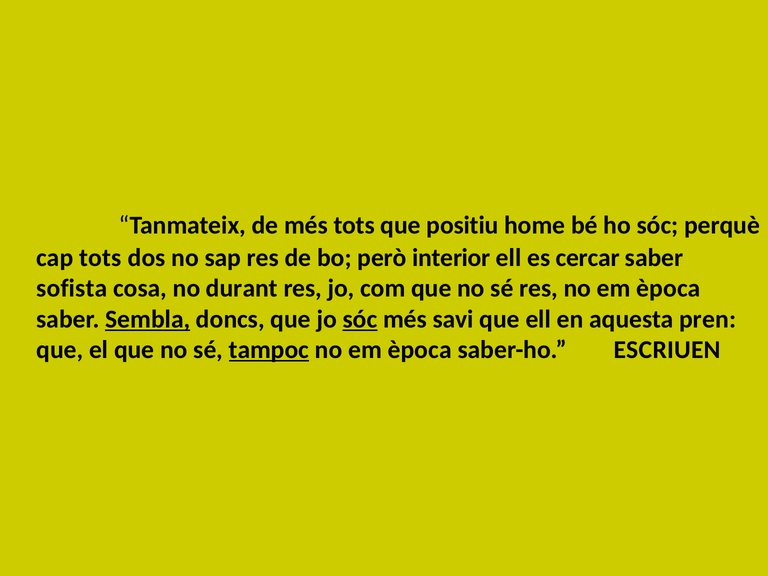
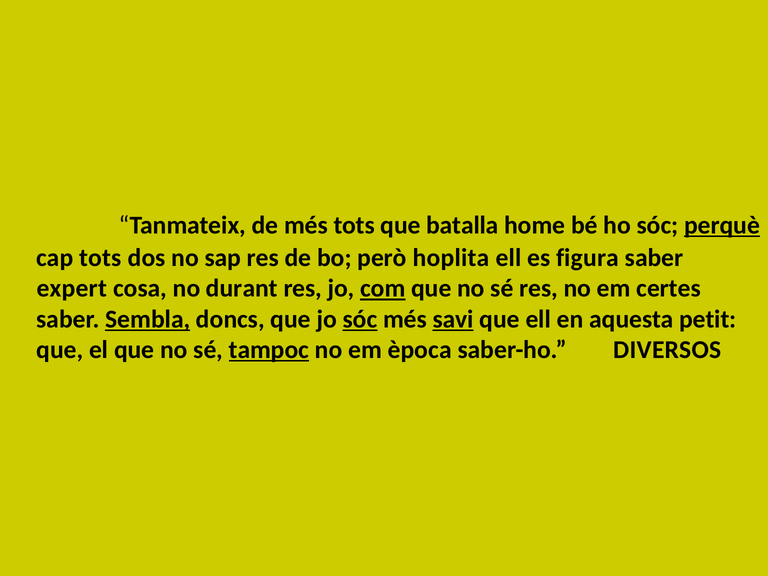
positiu: positiu -> batalla
perquè underline: none -> present
interior: interior -> hoplita
cercar: cercar -> figura
sofista: sofista -> expert
com underline: none -> present
res no em època: època -> certes
savi underline: none -> present
pren: pren -> petit
ESCRIUEN: ESCRIUEN -> DIVERSOS
